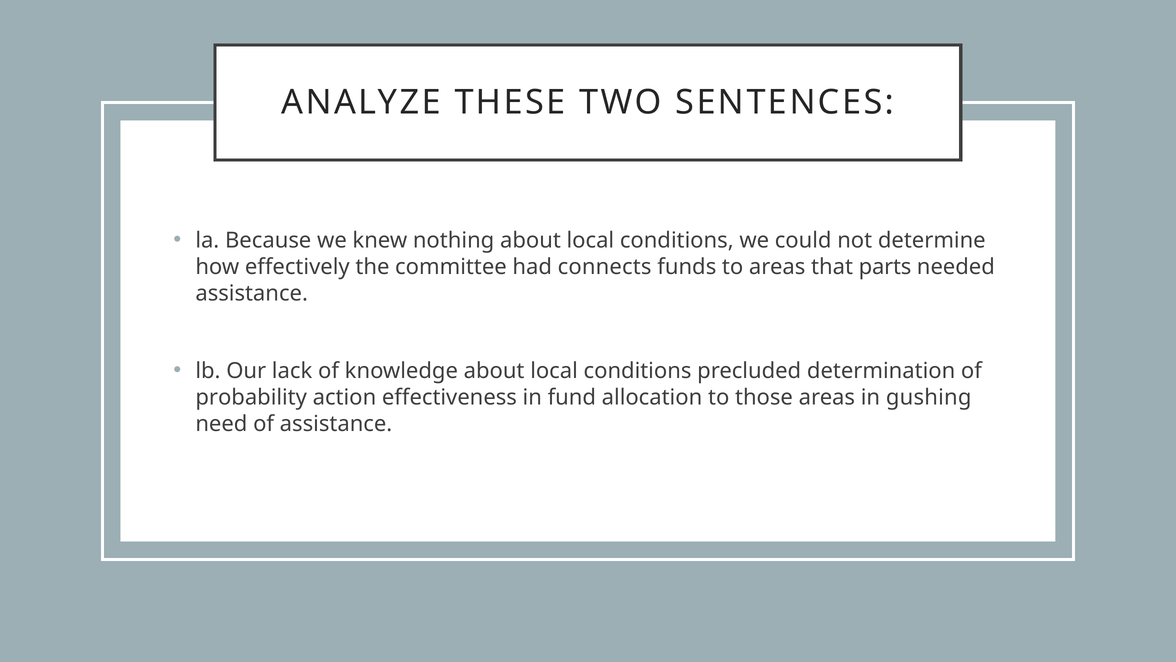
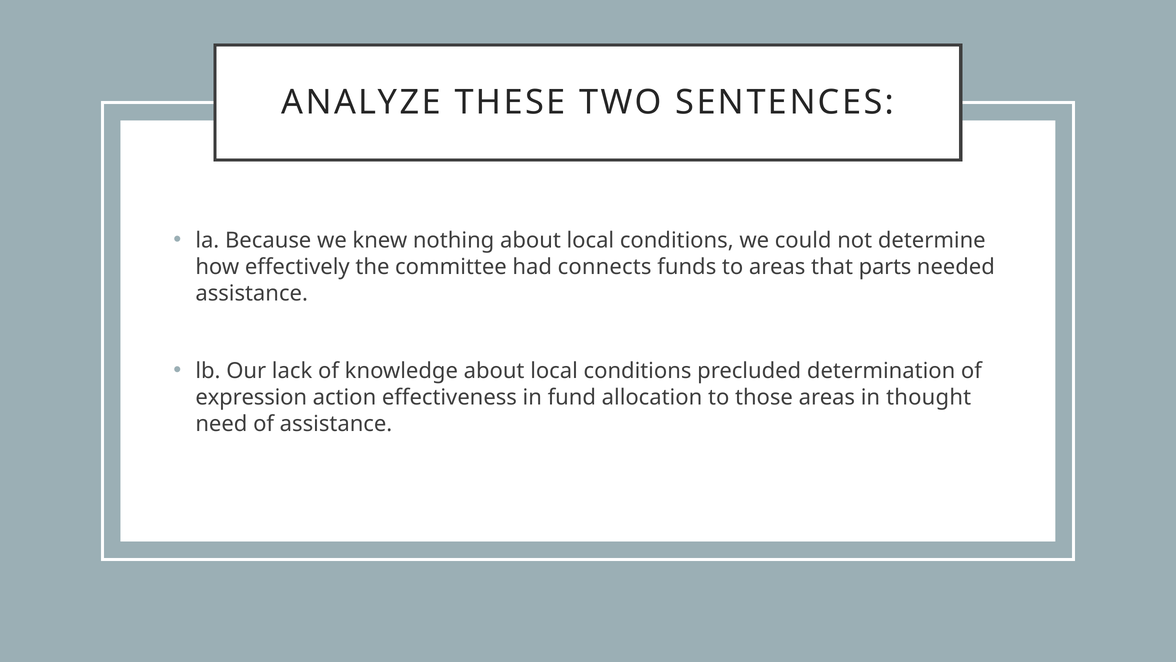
probability: probability -> expression
gushing: gushing -> thought
